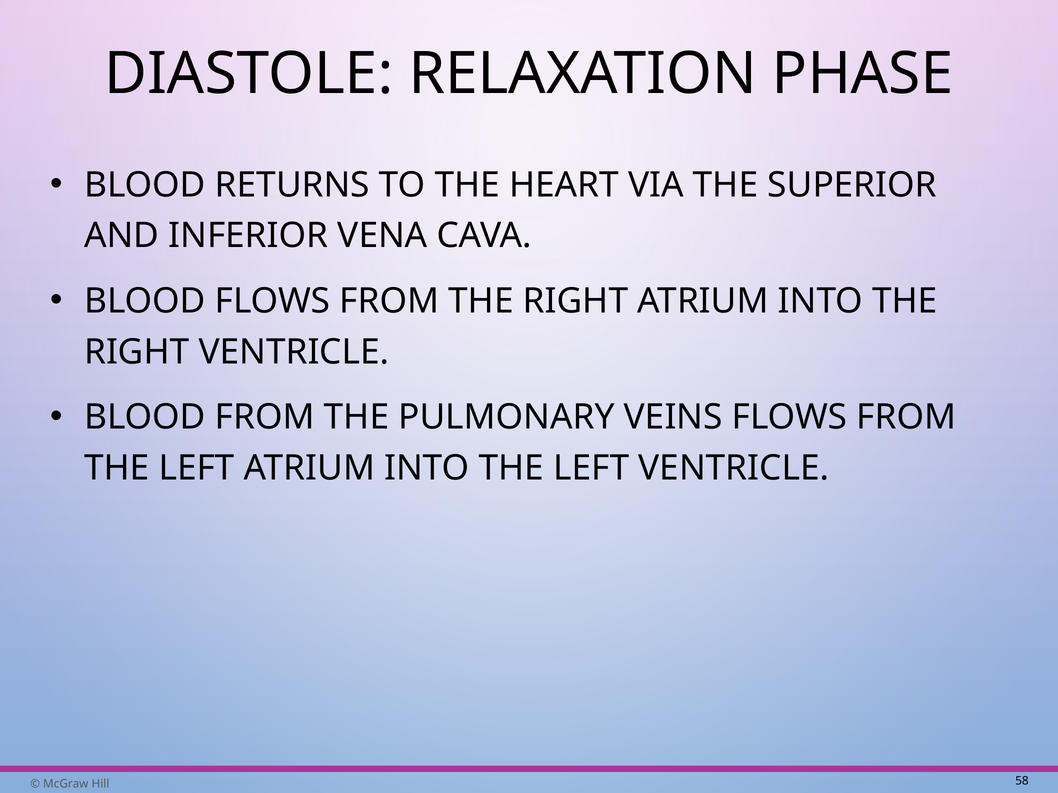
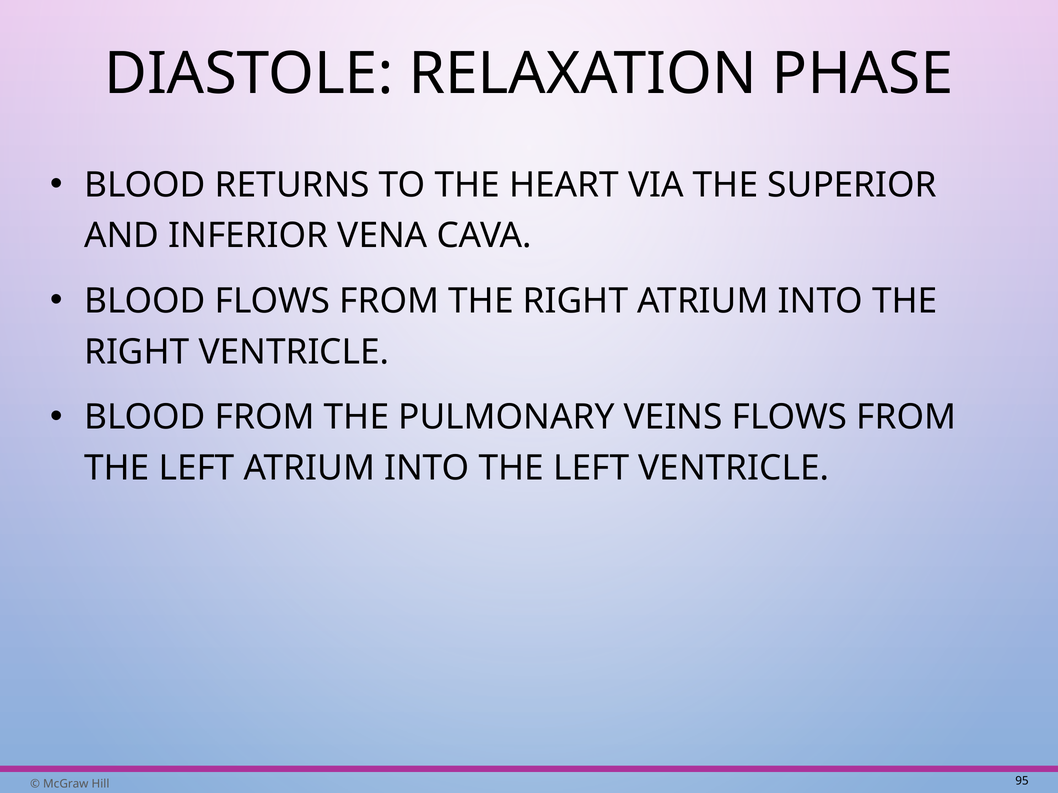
58: 58 -> 95
